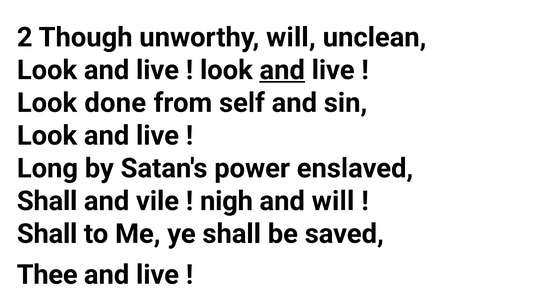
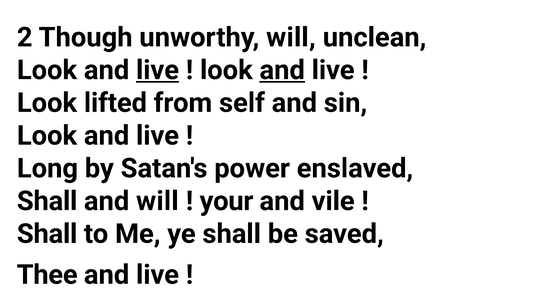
live at (158, 70) underline: none -> present
done: done -> lifted
and vile: vile -> will
nigh: nigh -> your
and will: will -> vile
